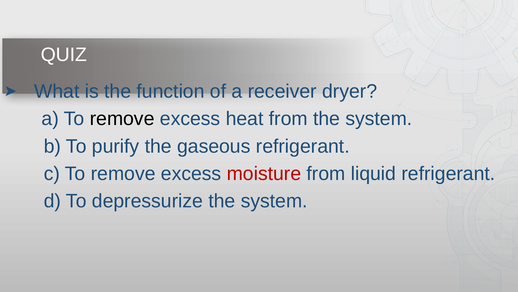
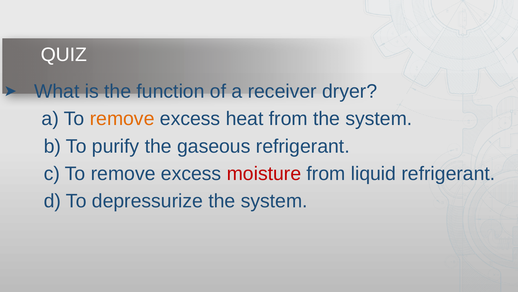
remove at (122, 119) colour: black -> orange
